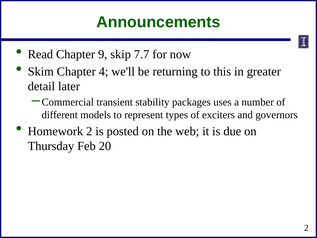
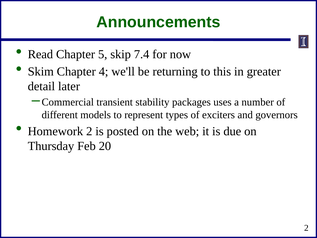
9: 9 -> 5
7.7: 7.7 -> 7.4
